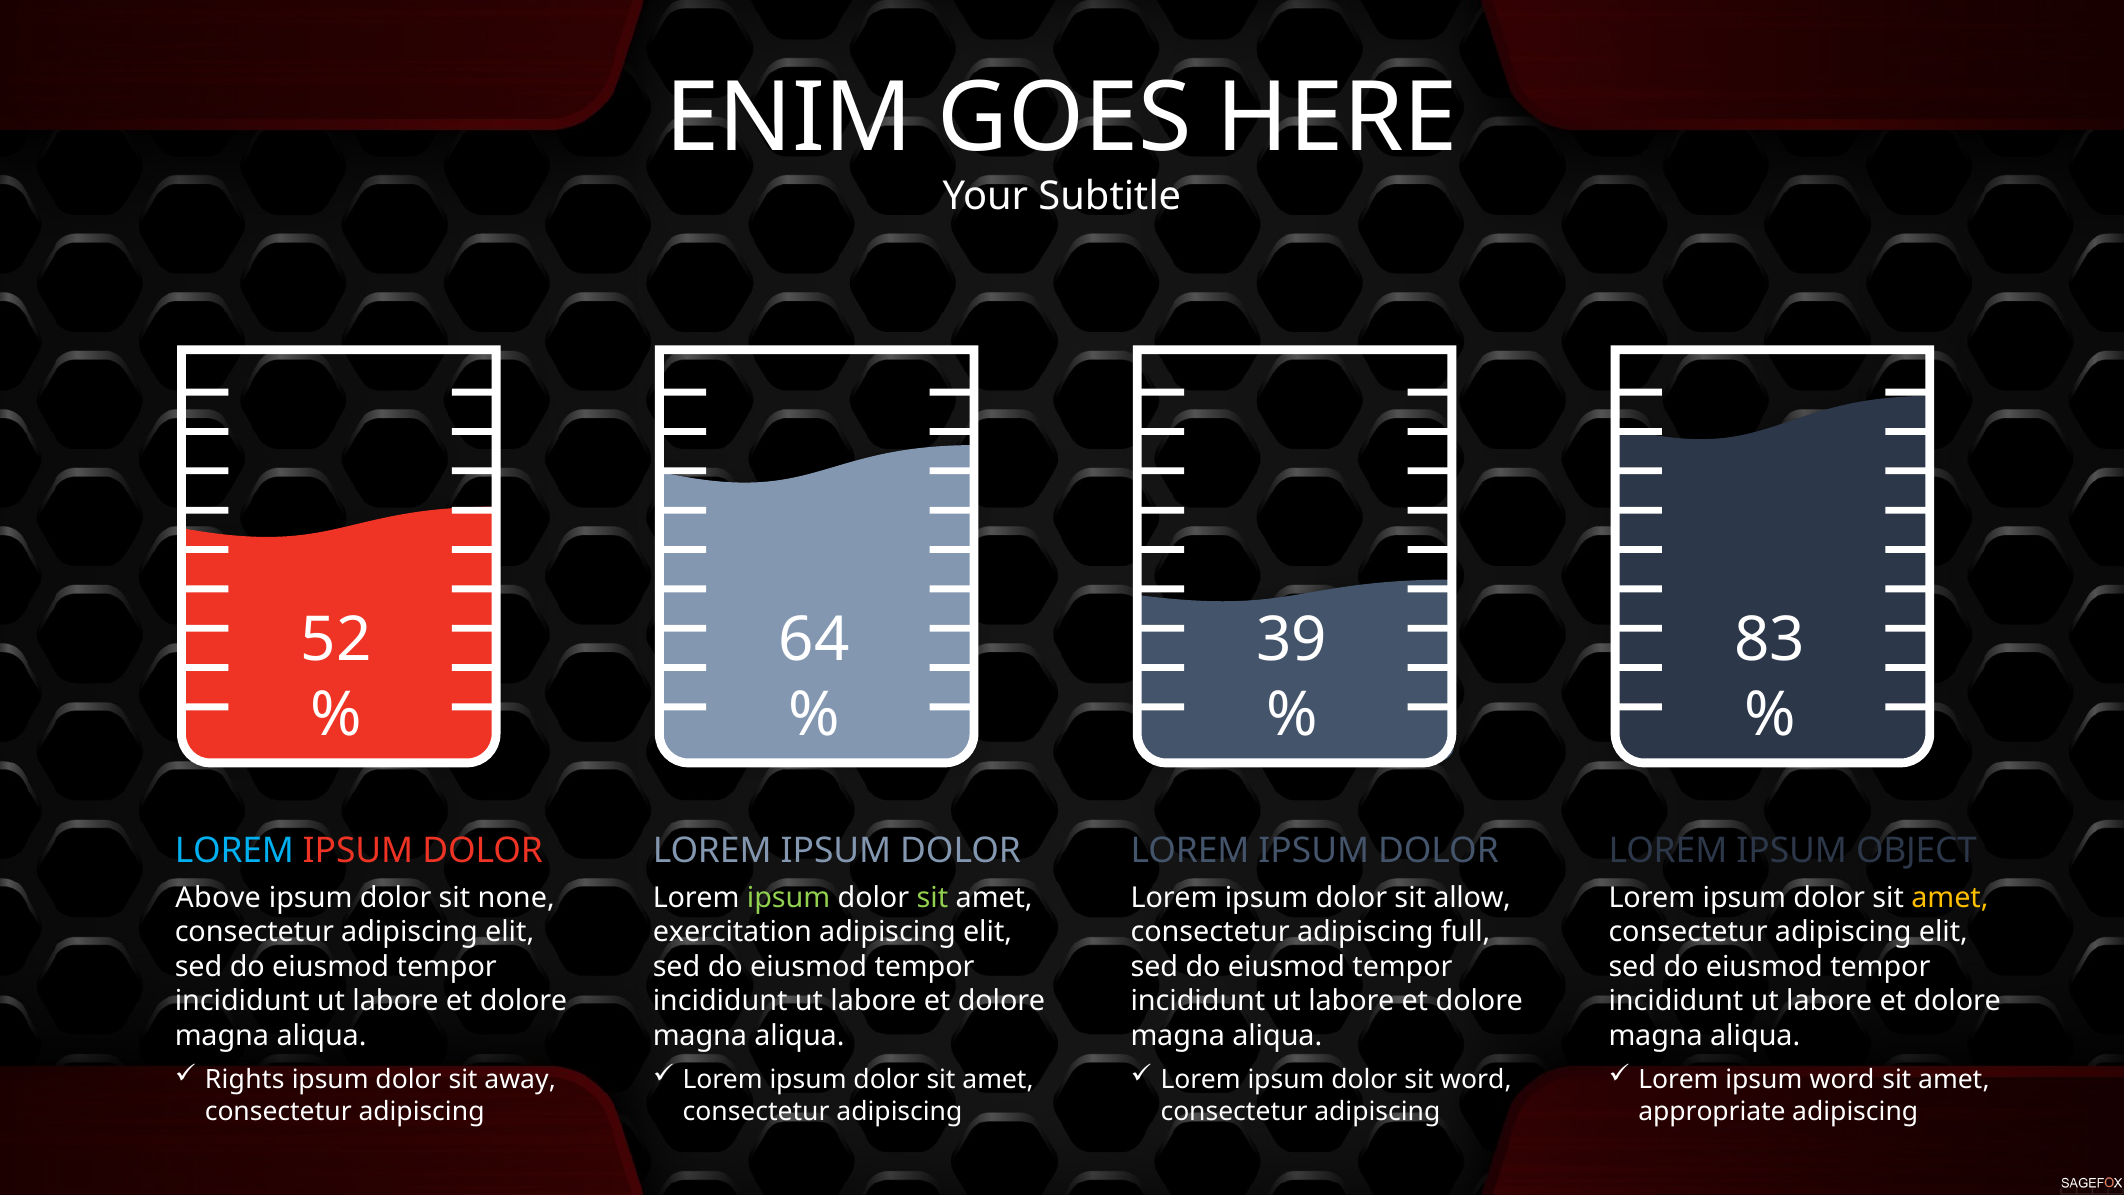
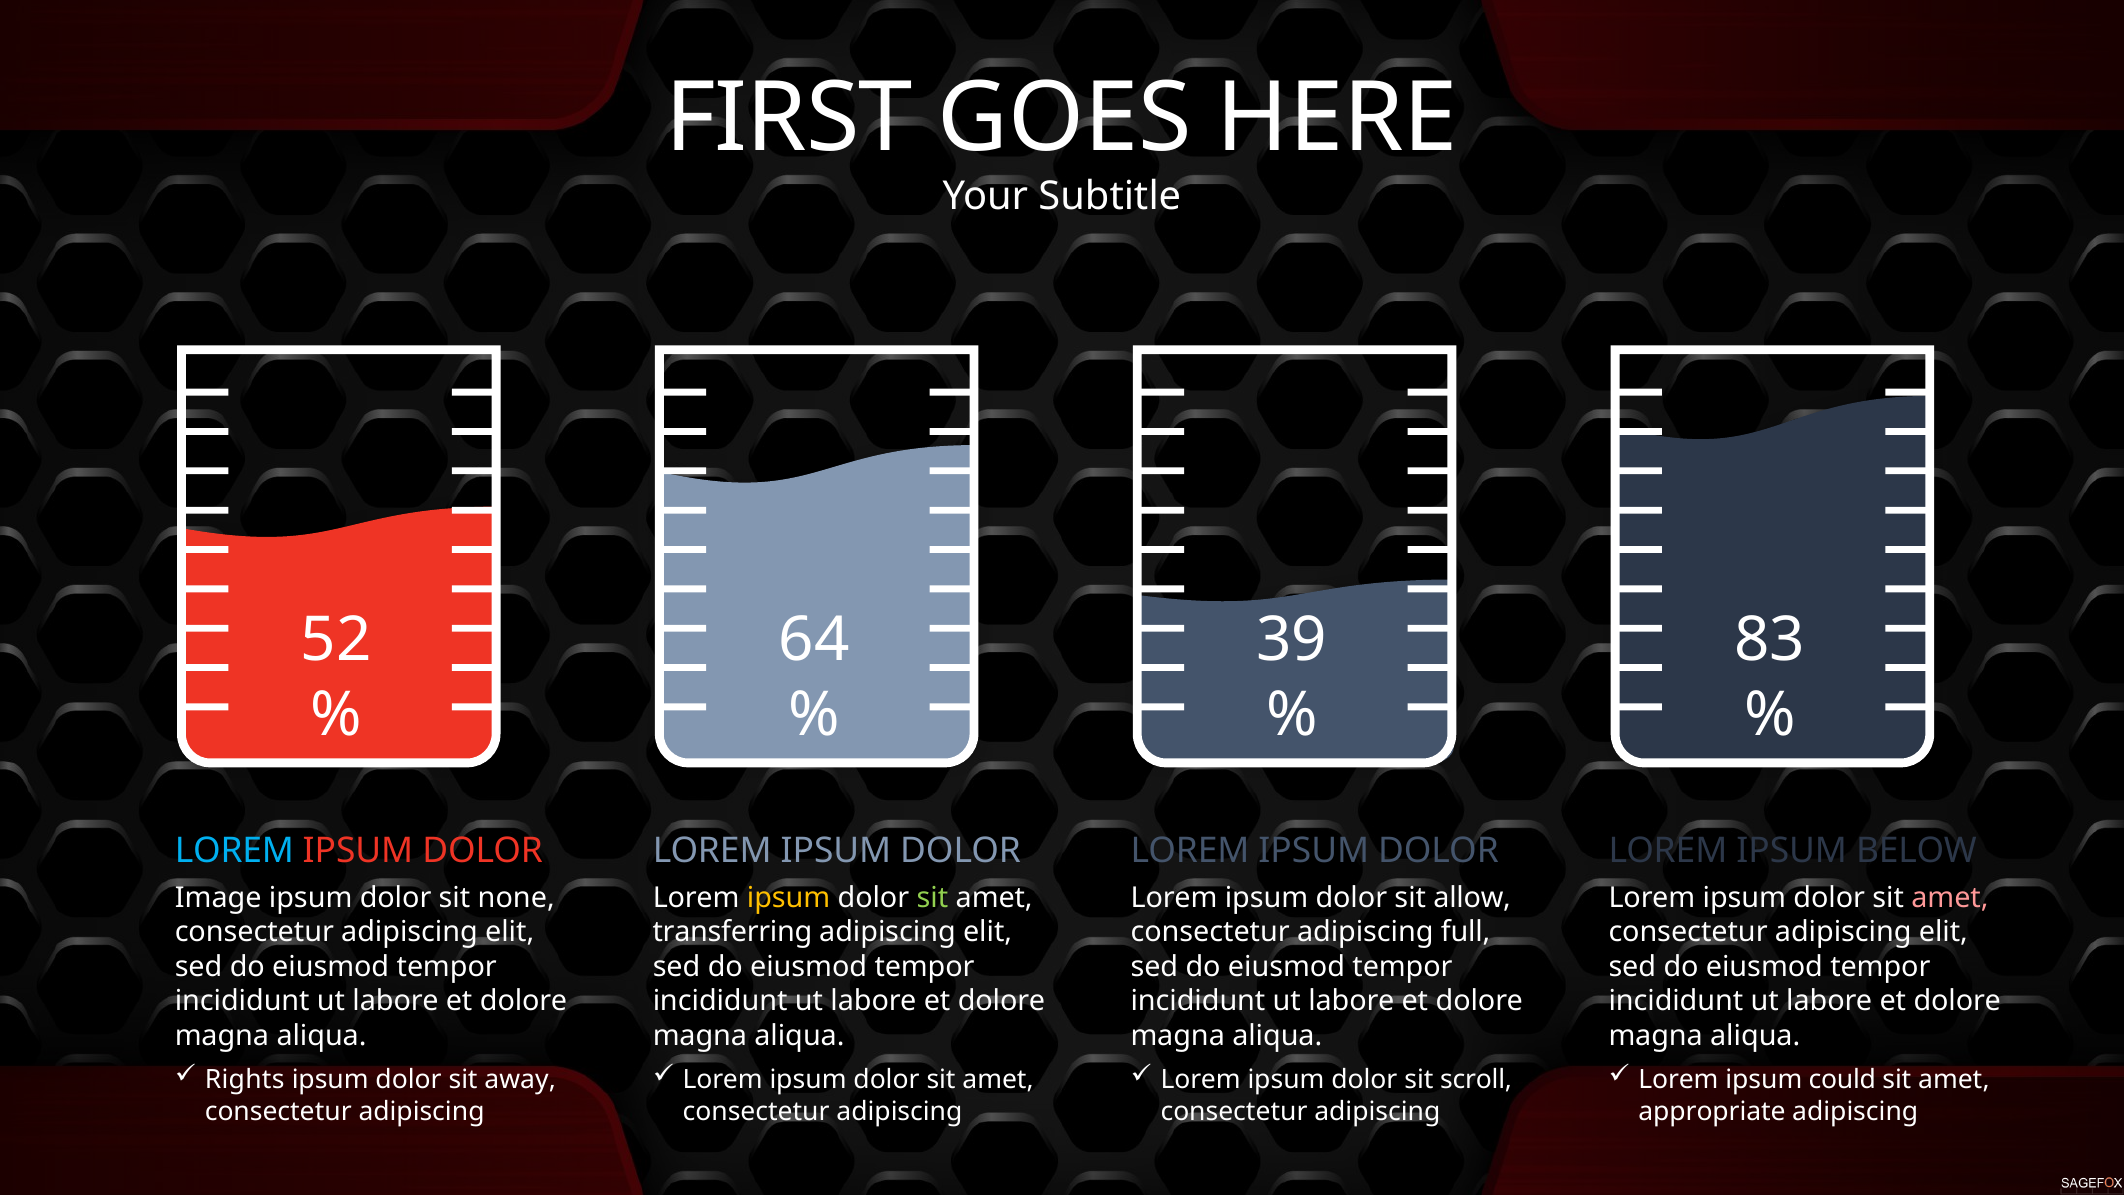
ENIM: ENIM -> FIRST
OBJECT: OBJECT -> BELOW
Above: Above -> Image
ipsum at (789, 898) colour: light green -> yellow
amet at (1950, 898) colour: yellow -> pink
exercitation: exercitation -> transferring
sit word: word -> scroll
ipsum word: word -> could
